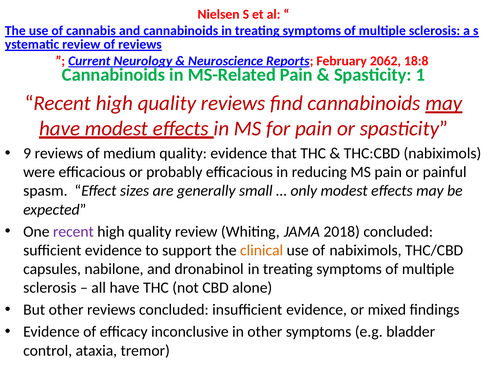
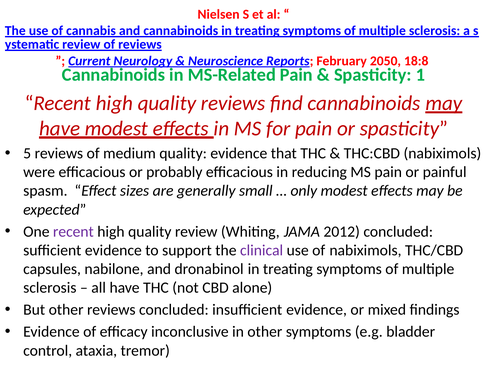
2062: 2062 -> 2050
9: 9 -> 5
2018: 2018 -> 2012
clinical colour: orange -> purple
